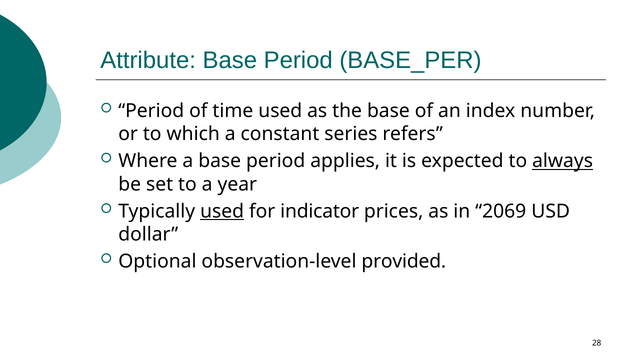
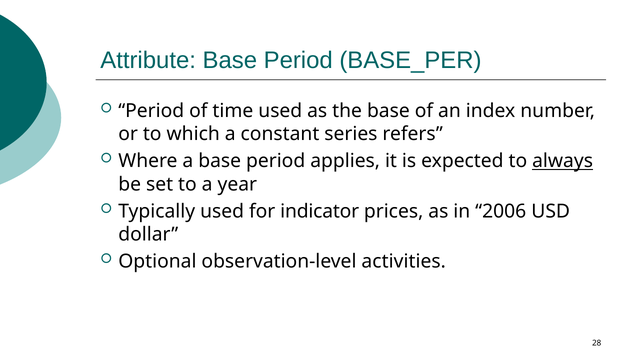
used at (222, 211) underline: present -> none
2069: 2069 -> 2006
provided: provided -> activities
